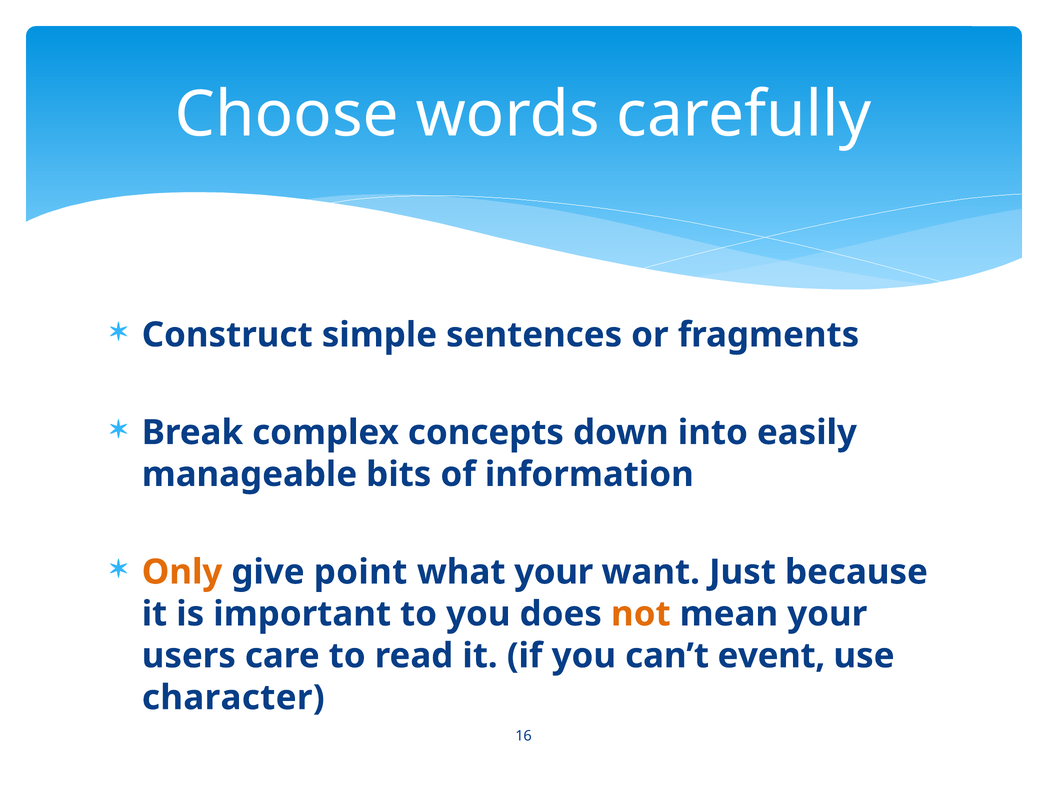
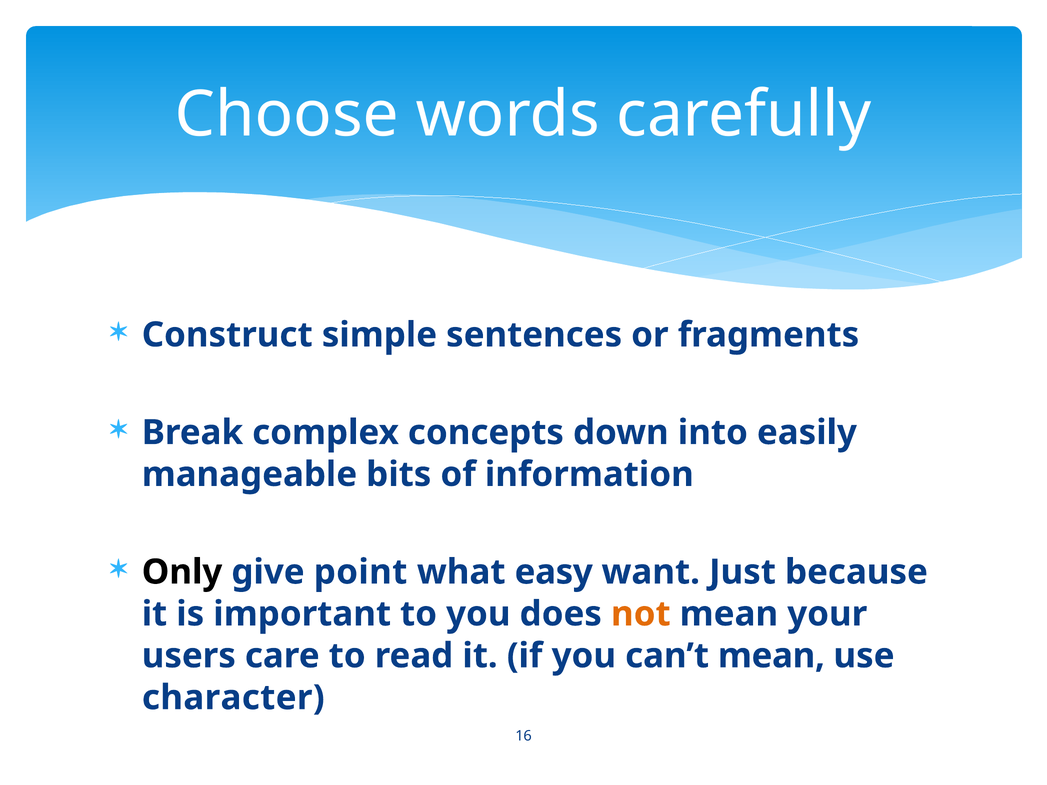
Only colour: orange -> black
what your: your -> easy
can’t event: event -> mean
